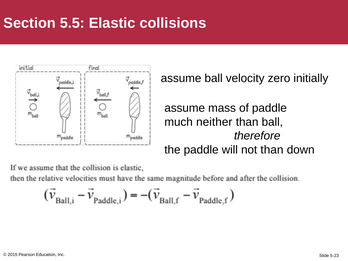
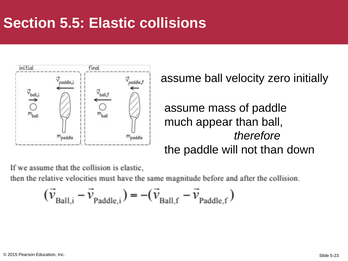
neither: neither -> appear
